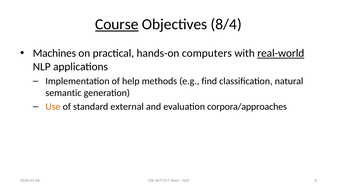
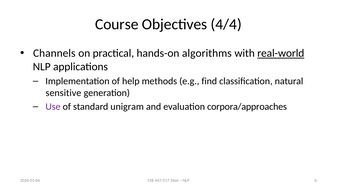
Course underline: present -> none
8/4: 8/4 -> 4/4
Machines: Machines -> Channels
computers: computers -> algorithms
semantic: semantic -> sensitive
Use colour: orange -> purple
external: external -> unigram
